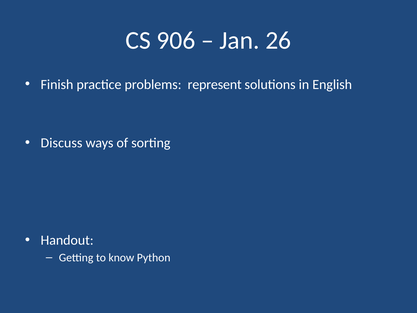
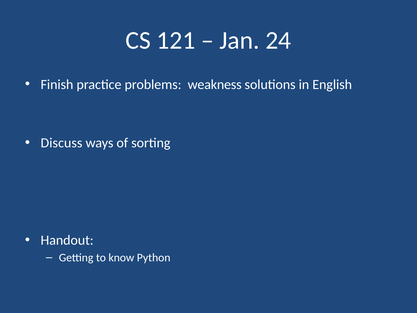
906: 906 -> 121
26: 26 -> 24
represent: represent -> weakness
